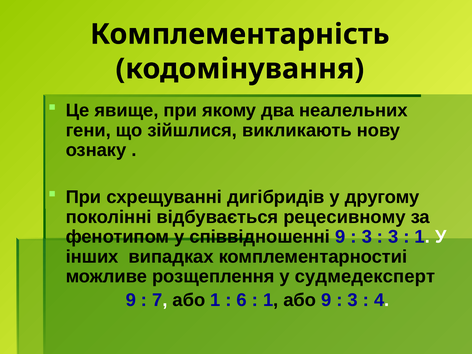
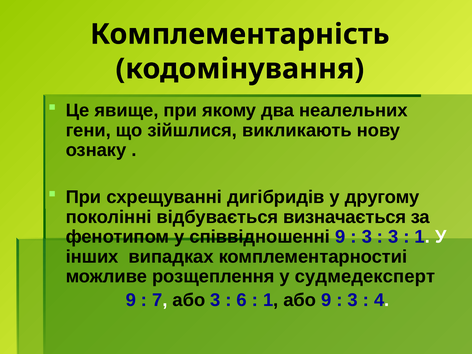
рецесивному: рецесивному -> визначається
або 1: 1 -> 3
